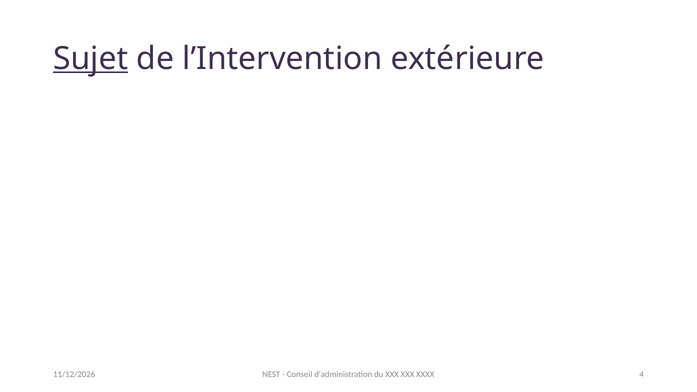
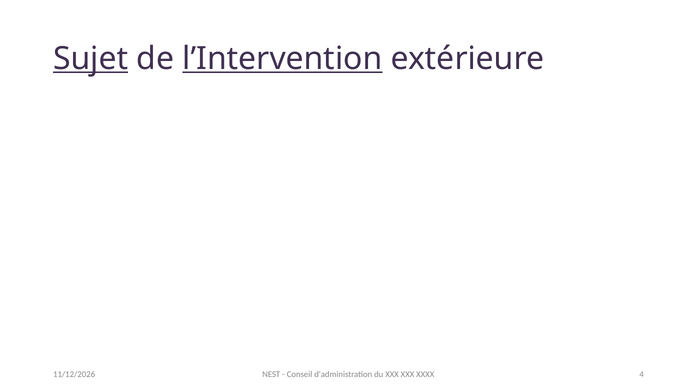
l’Intervention underline: none -> present
